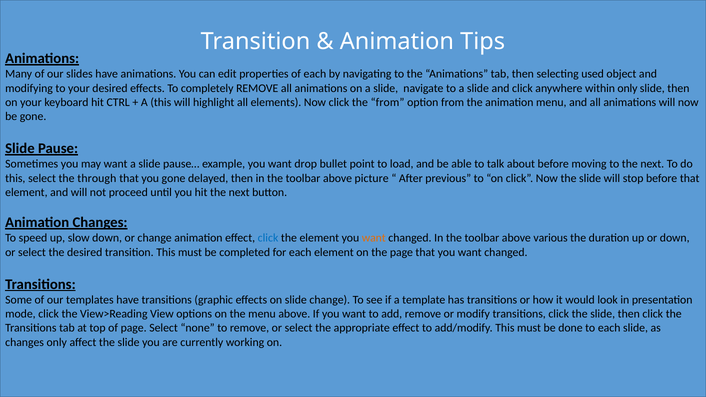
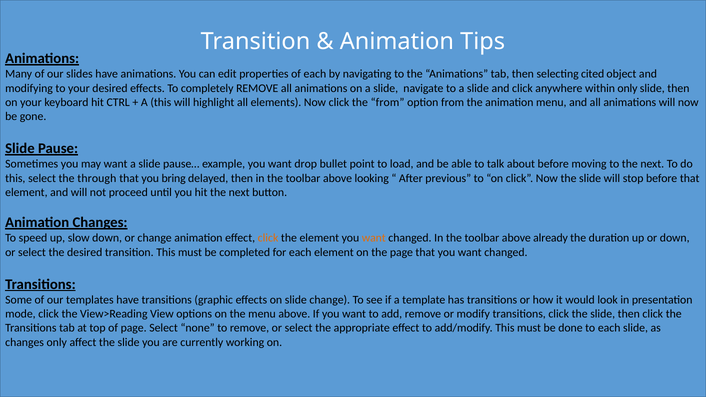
used: used -> cited
you gone: gone -> bring
picture: picture -> looking
click at (268, 238) colour: blue -> orange
various: various -> already
